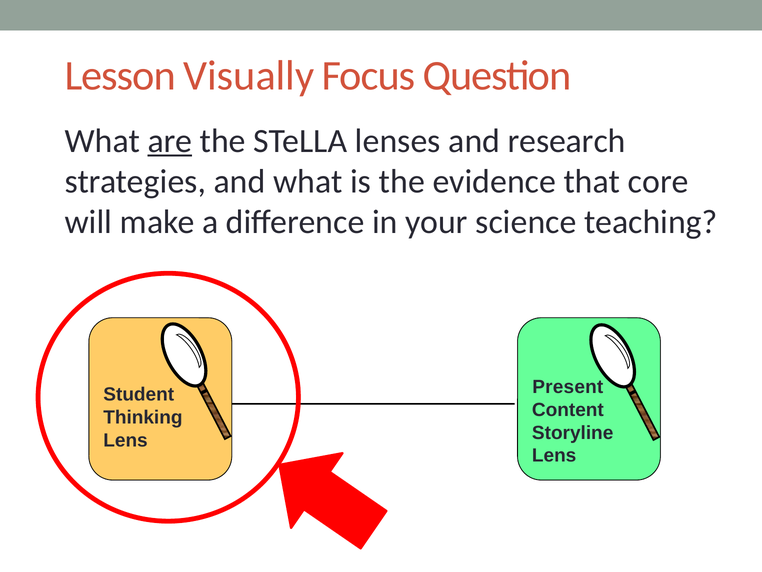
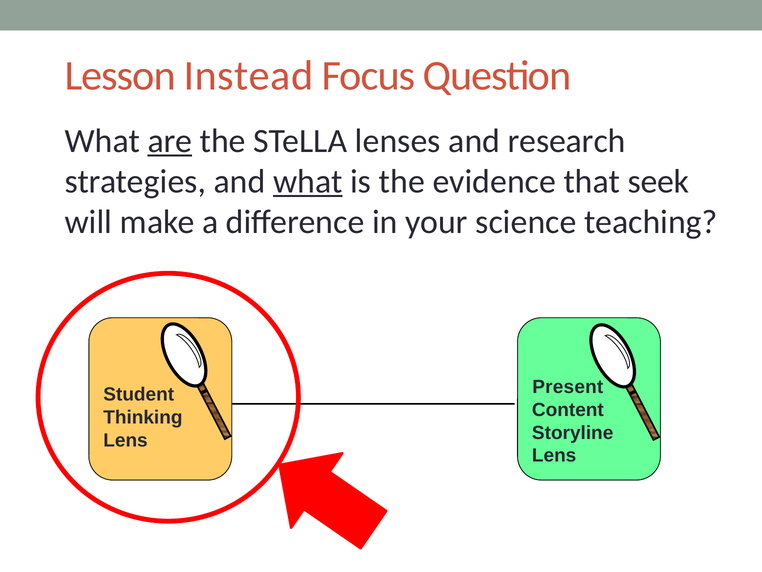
Visually: Visually -> Instead
what at (308, 181) underline: none -> present
core: core -> seek
